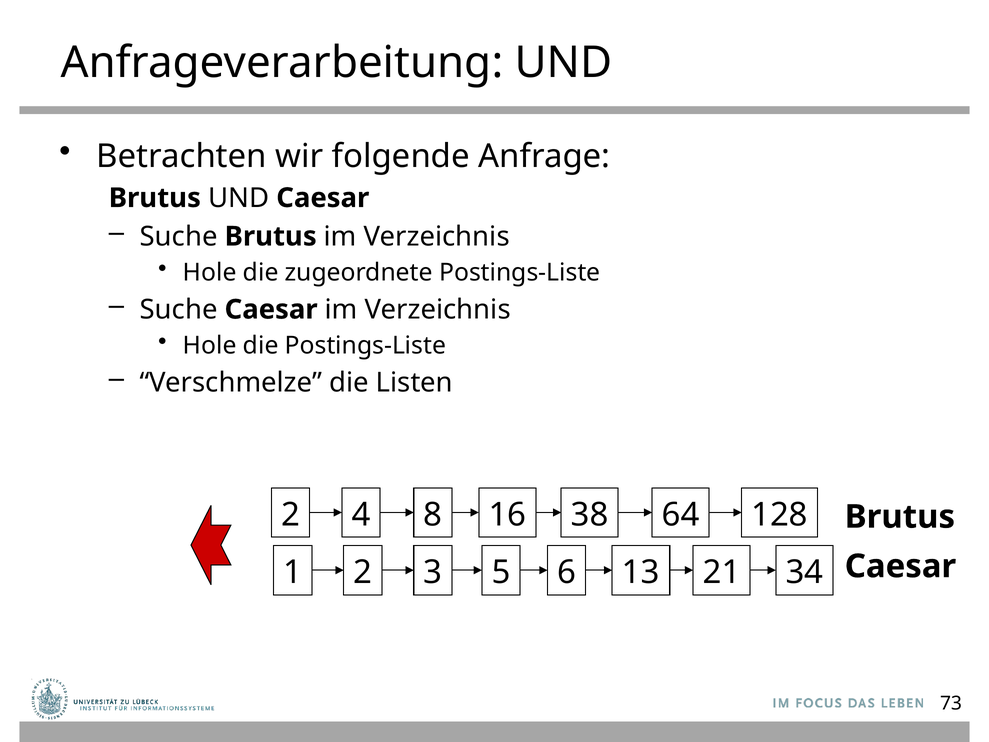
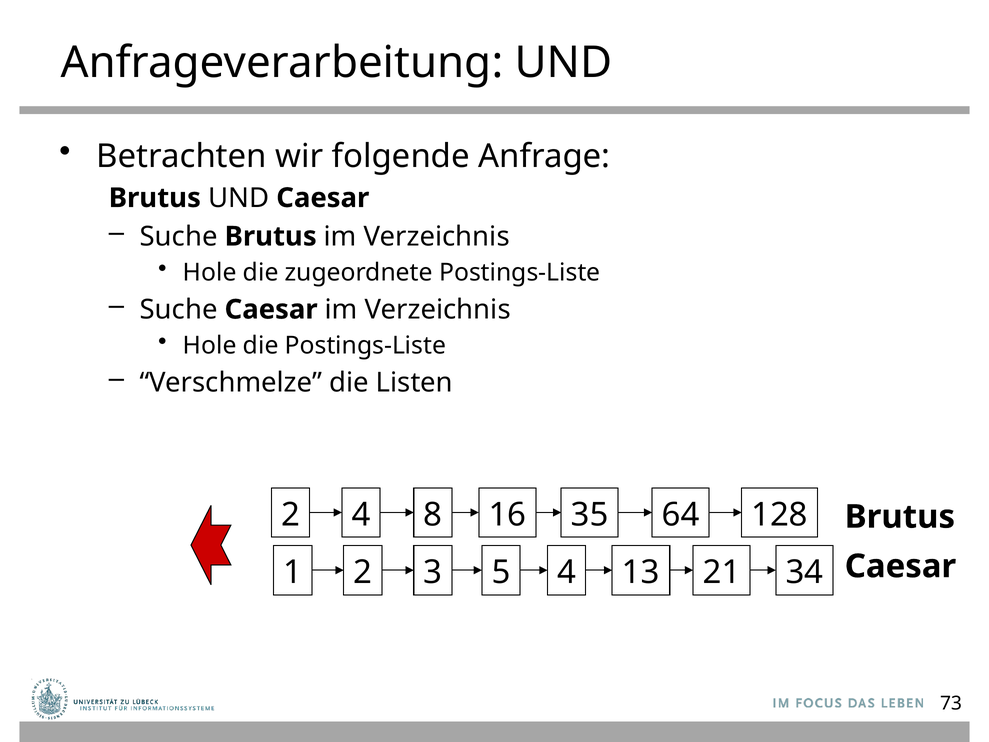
38: 38 -> 35
5 6: 6 -> 4
